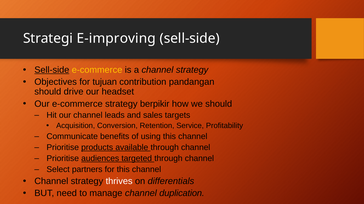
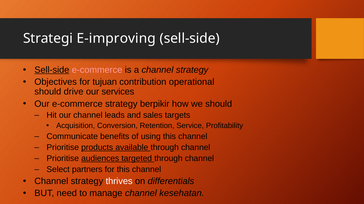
e-commerce at (97, 70) colour: yellow -> pink
pandangan: pandangan -> operational
headset: headset -> services
duplication: duplication -> kesehatan
